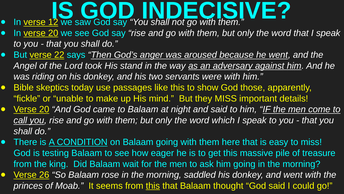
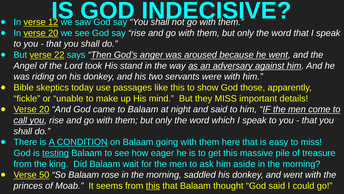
testing underline: none -> present
him going: going -> aside
26: 26 -> 50
